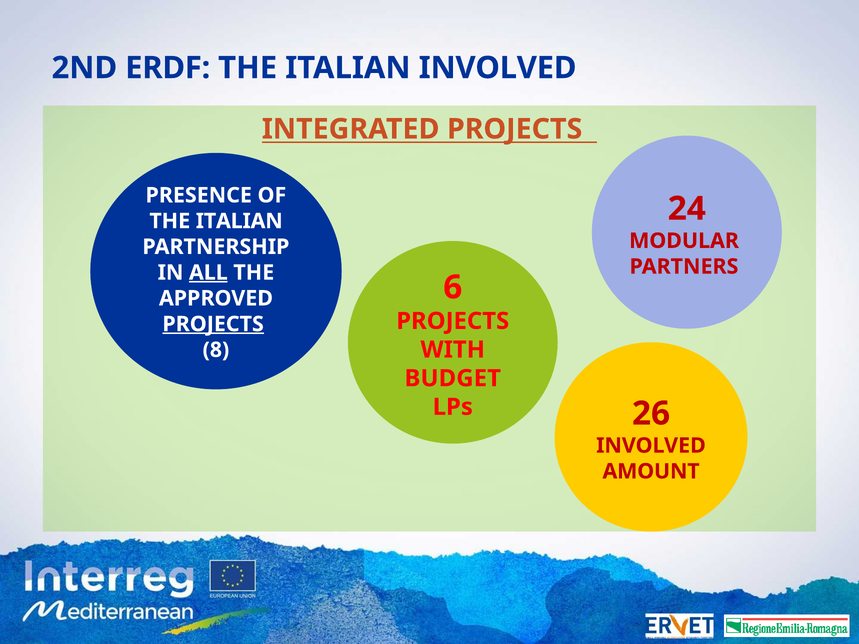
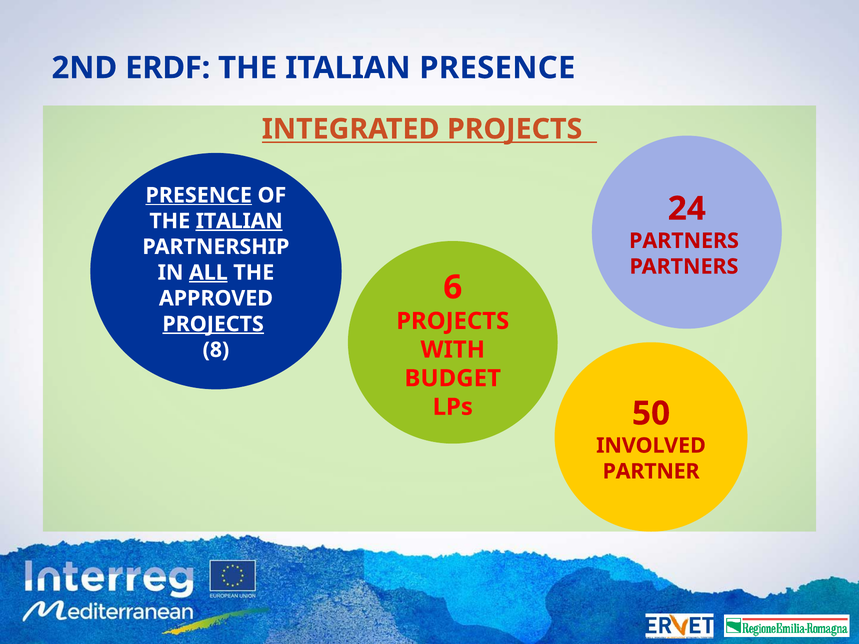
ITALIAN INVOLVED: INVOLVED -> PRESENCE
PRESENCE at (199, 195) underline: none -> present
ITALIAN at (239, 221) underline: none -> present
MODULAR at (684, 241): MODULAR -> PARTNERS
26: 26 -> 50
AMOUNT: AMOUNT -> PARTNER
